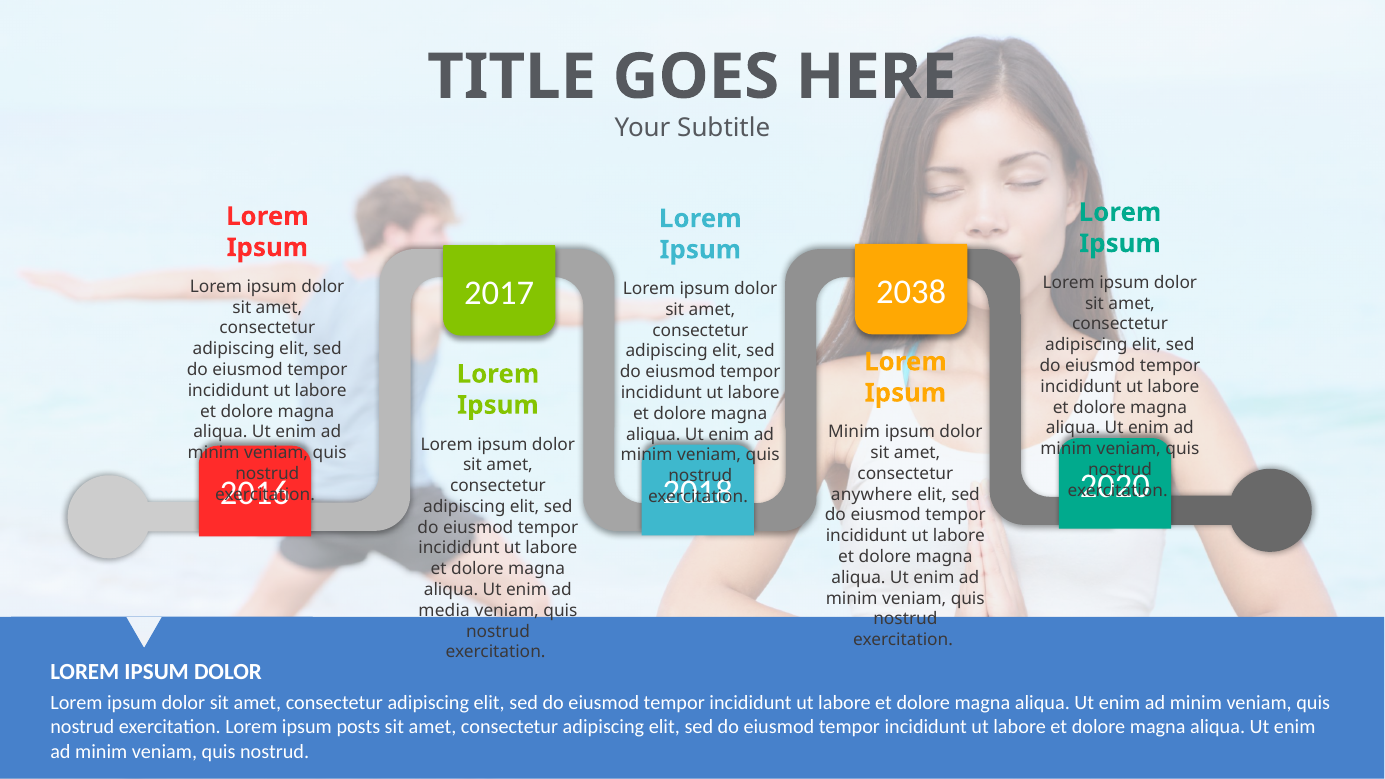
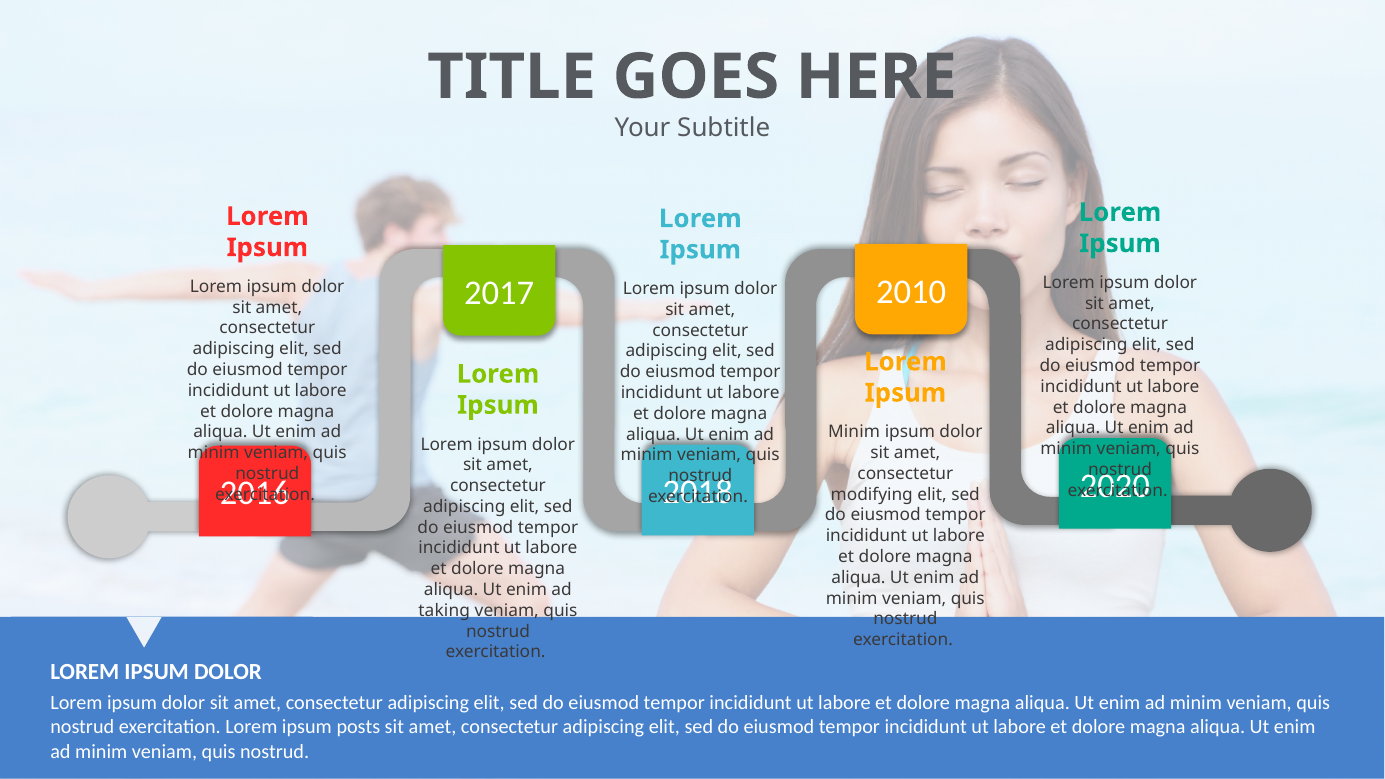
2038: 2038 -> 2010
anywhere: anywhere -> modifying
media: media -> taking
